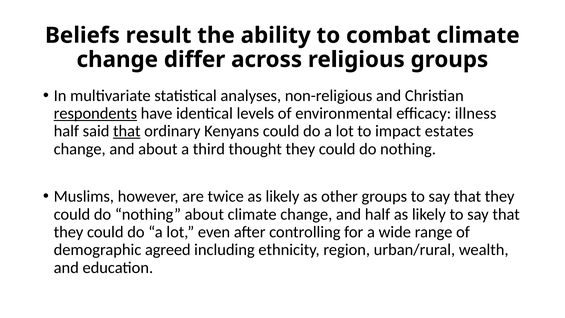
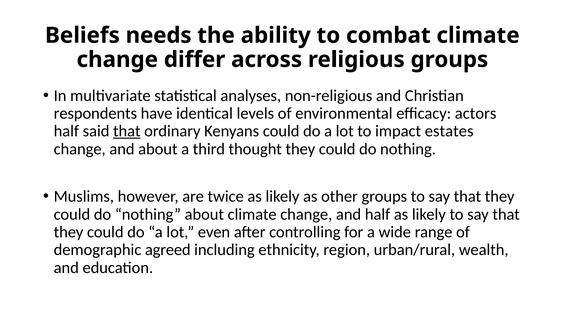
result: result -> needs
respondents underline: present -> none
illness: illness -> actors
